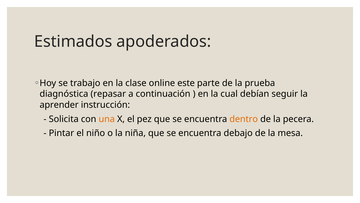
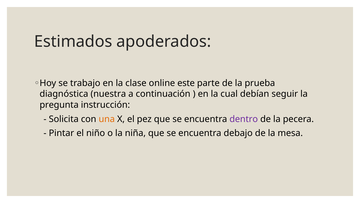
repasar: repasar -> nuestra
aprender: aprender -> pregunta
dentro colour: orange -> purple
